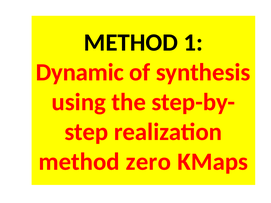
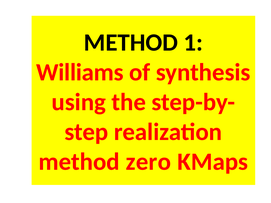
Dynamic: Dynamic -> Williams
